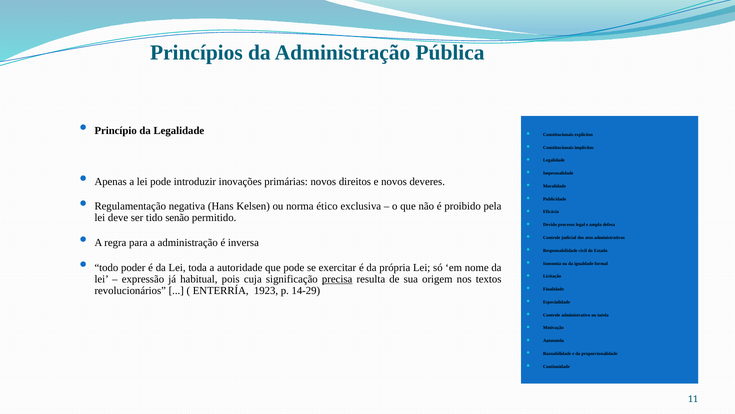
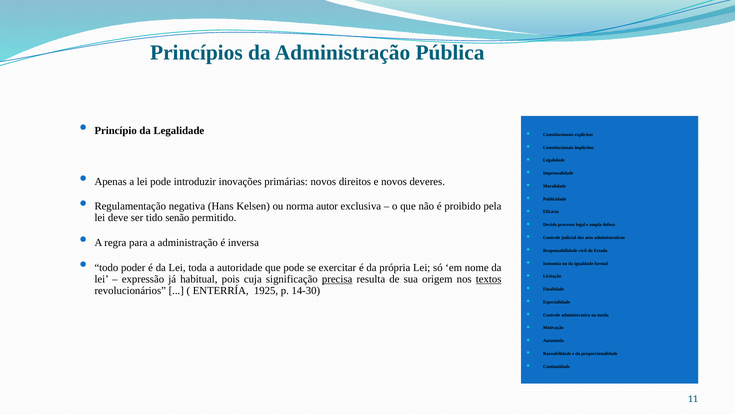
ético: ético -> autor
textos underline: none -> present
1923: 1923 -> 1925
14-29: 14-29 -> 14-30
